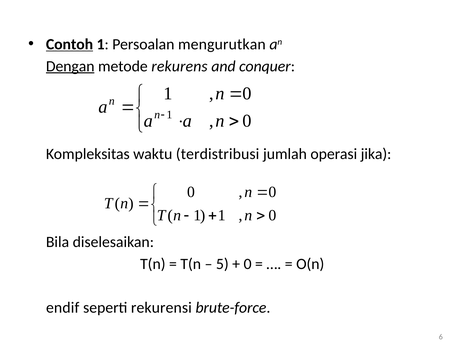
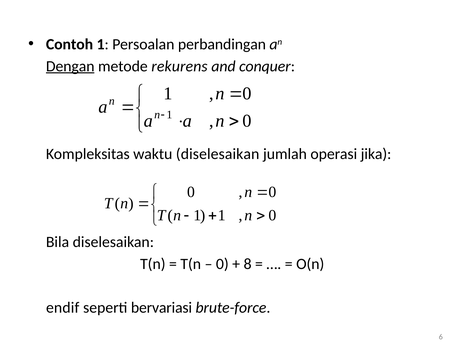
Contoh underline: present -> none
mengurutkan: mengurutkan -> perbandingan
waktu terdistribusi: terdistribusi -> diselesaikan
5 at (222, 264): 5 -> 0
0 at (248, 264): 0 -> 8
rekurensi: rekurensi -> bervariasi
